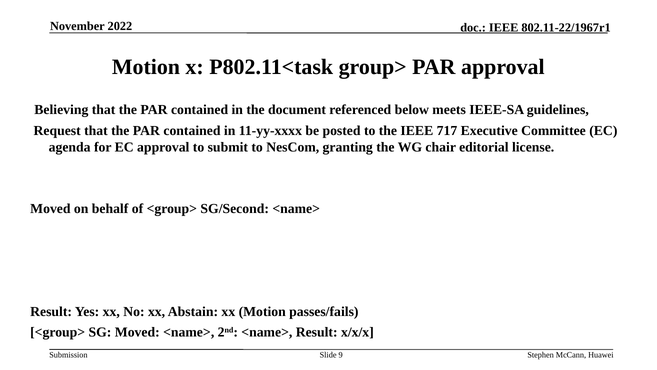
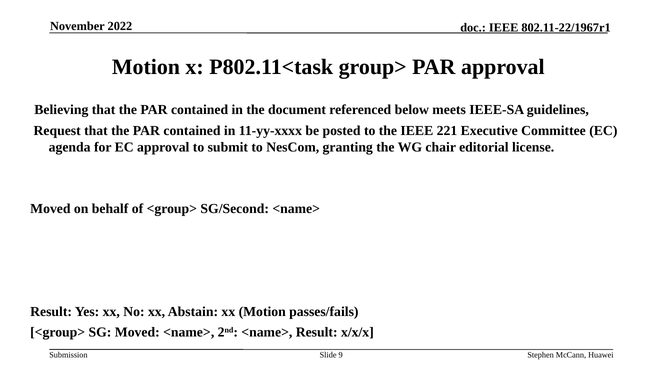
717: 717 -> 221
